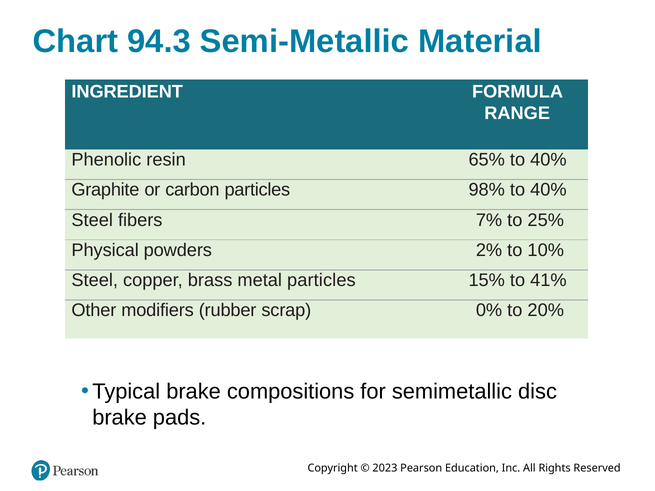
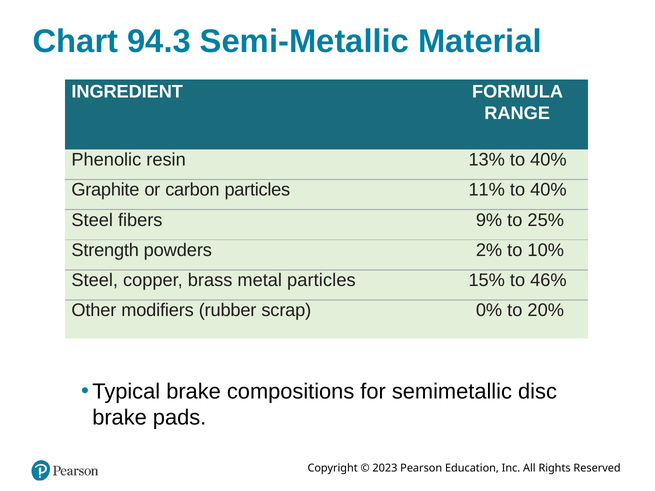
65%: 65% -> 13%
98%: 98% -> 11%
7%: 7% -> 9%
Physical: Physical -> Strength
41%: 41% -> 46%
